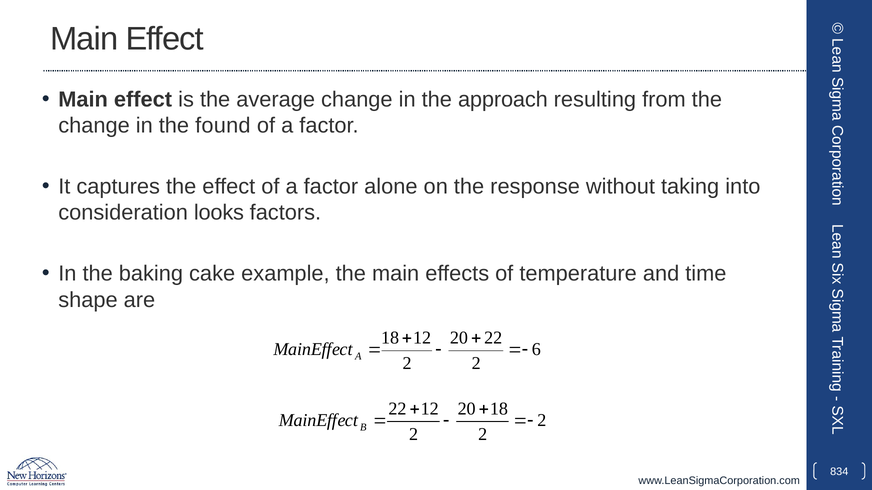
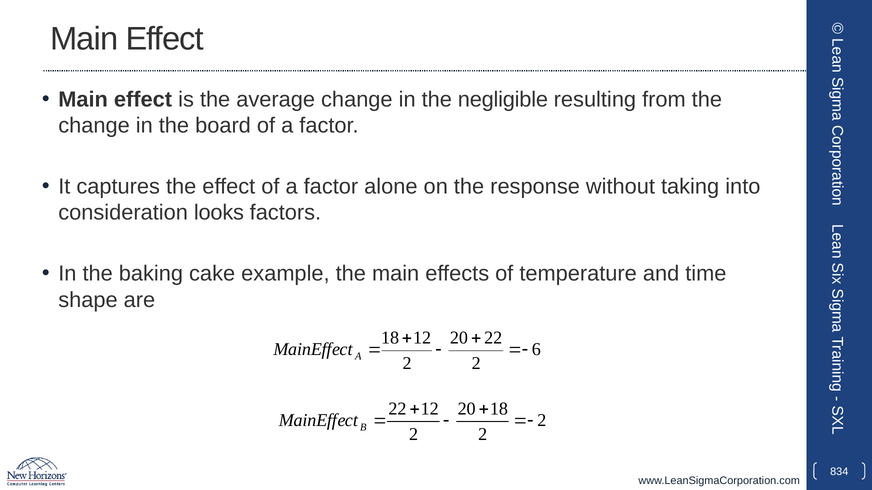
approach: approach -> negligible
found: found -> board
